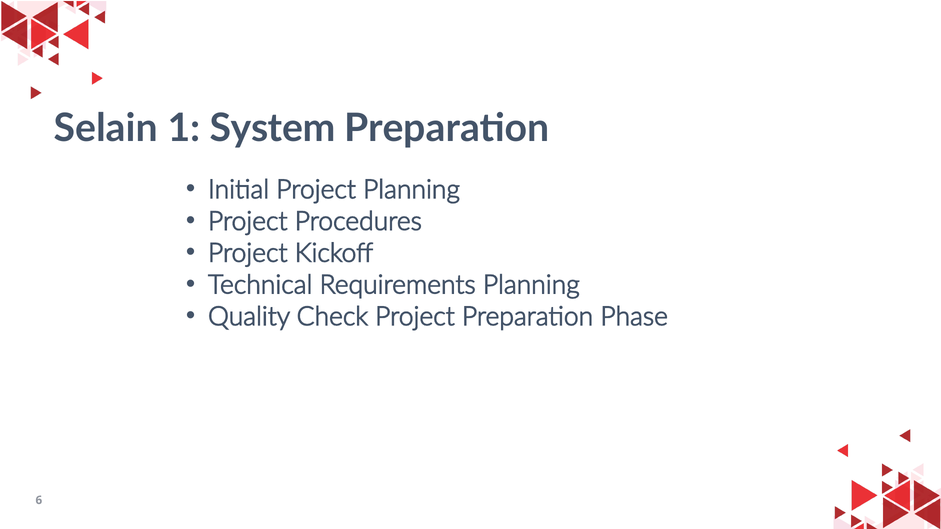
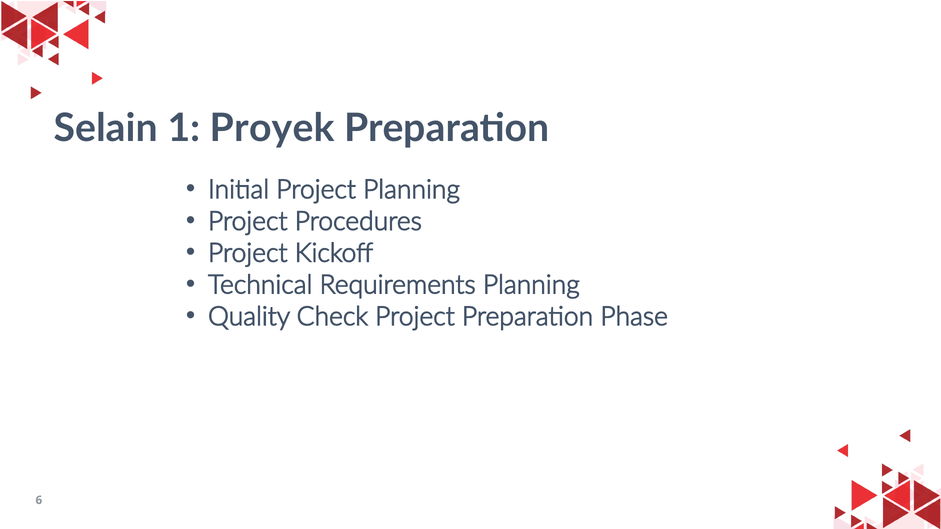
System: System -> Proyek
